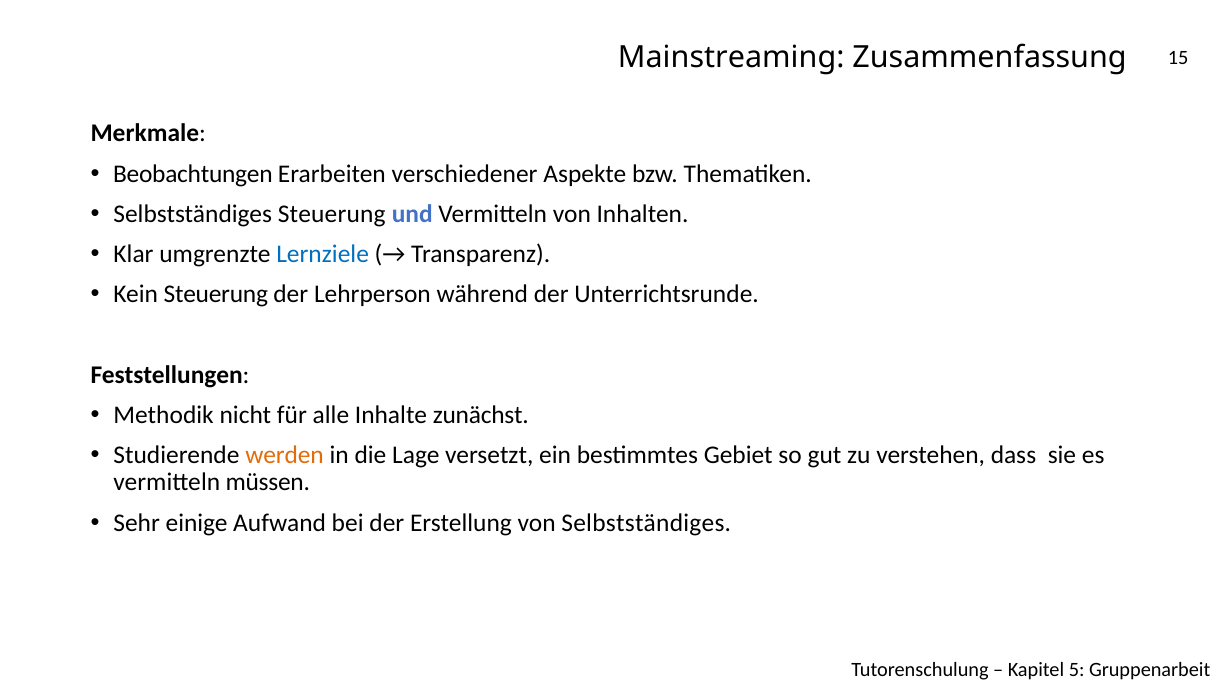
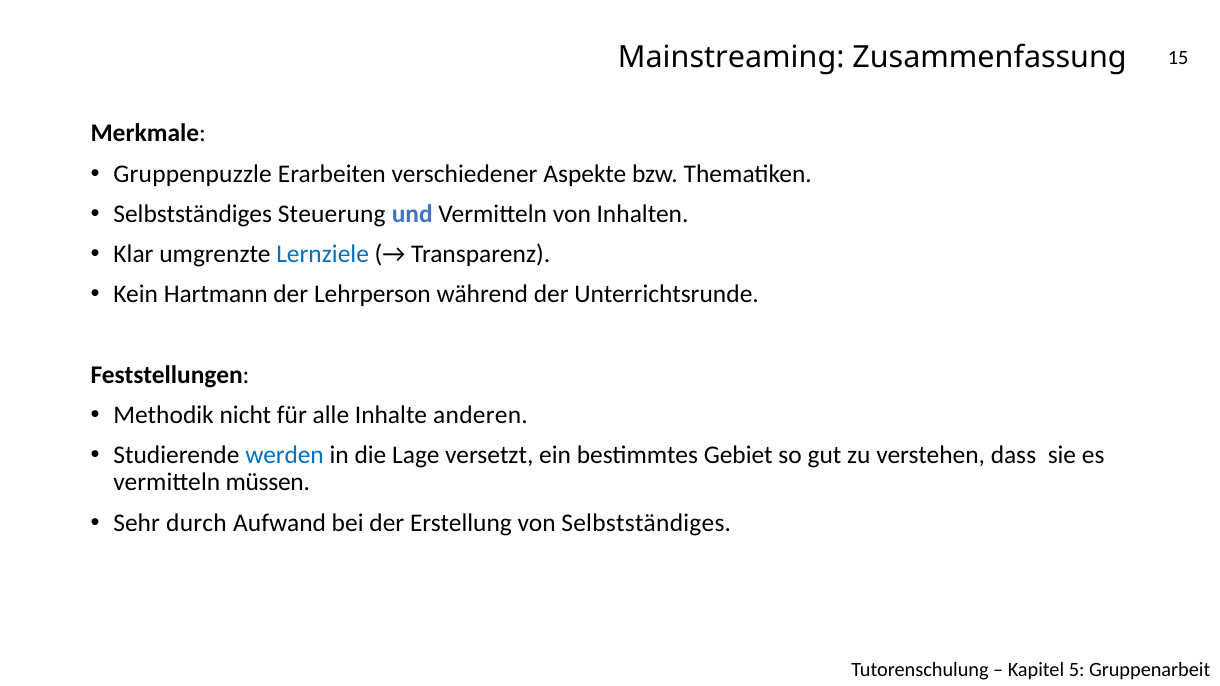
Beobachtungen: Beobachtungen -> Gruppenpuzzle
Kein Steuerung: Steuerung -> Hartmann
zunächst: zunächst -> anderen
werden colour: orange -> blue
einige: einige -> durch
